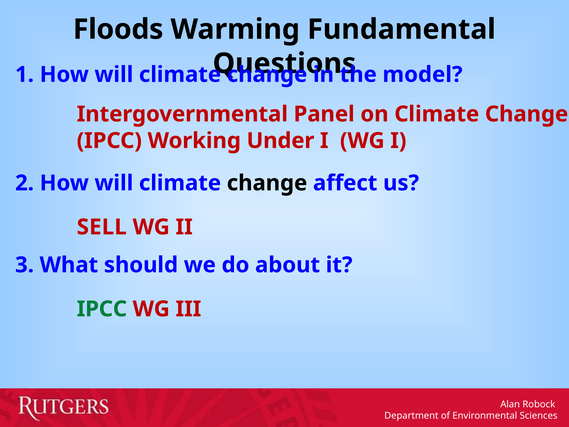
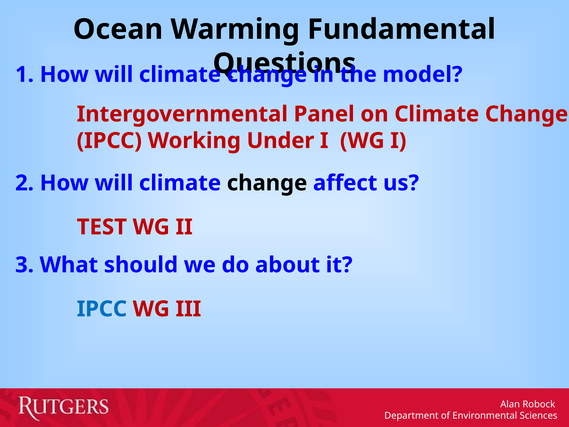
Floods: Floods -> Ocean
SELL: SELL -> TEST
IPCC at (102, 309) colour: green -> blue
